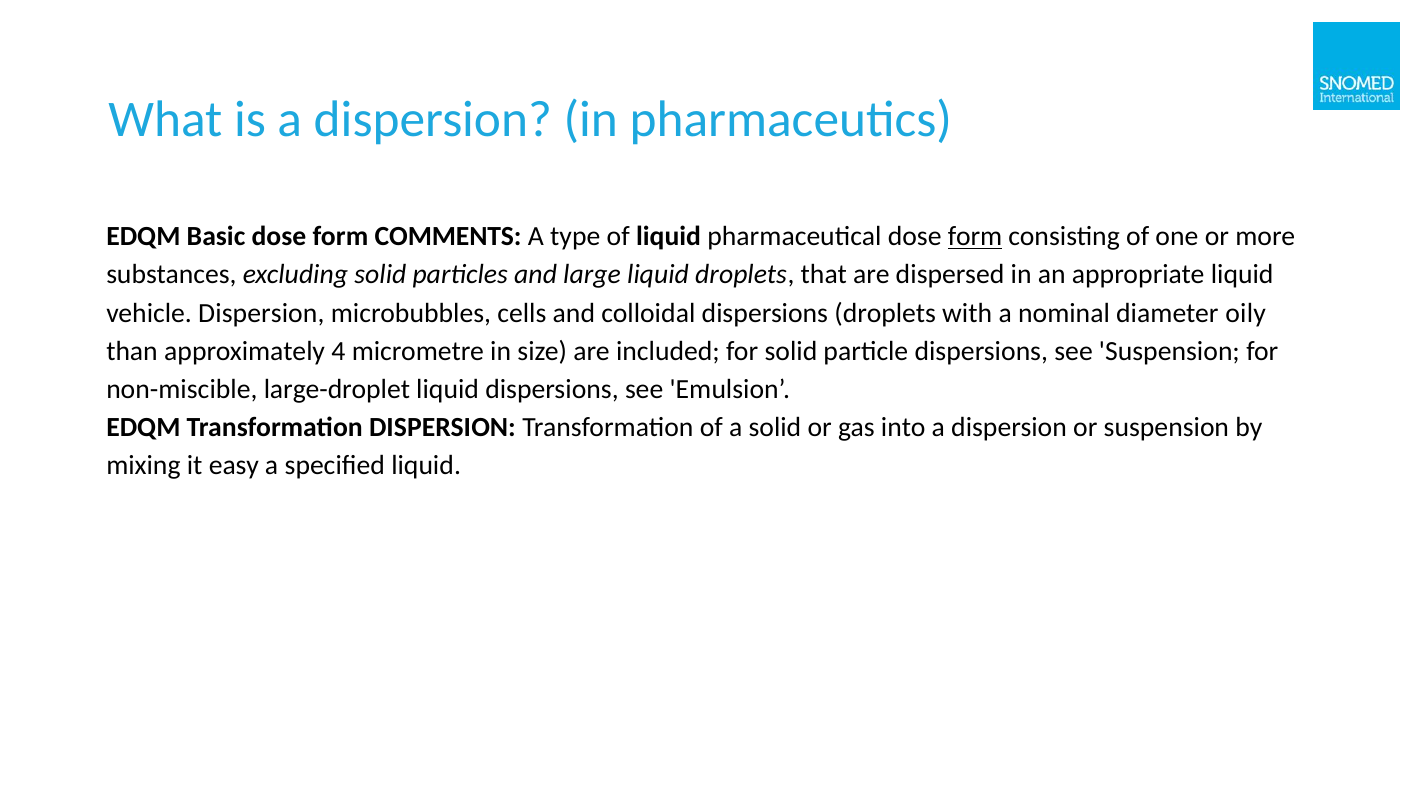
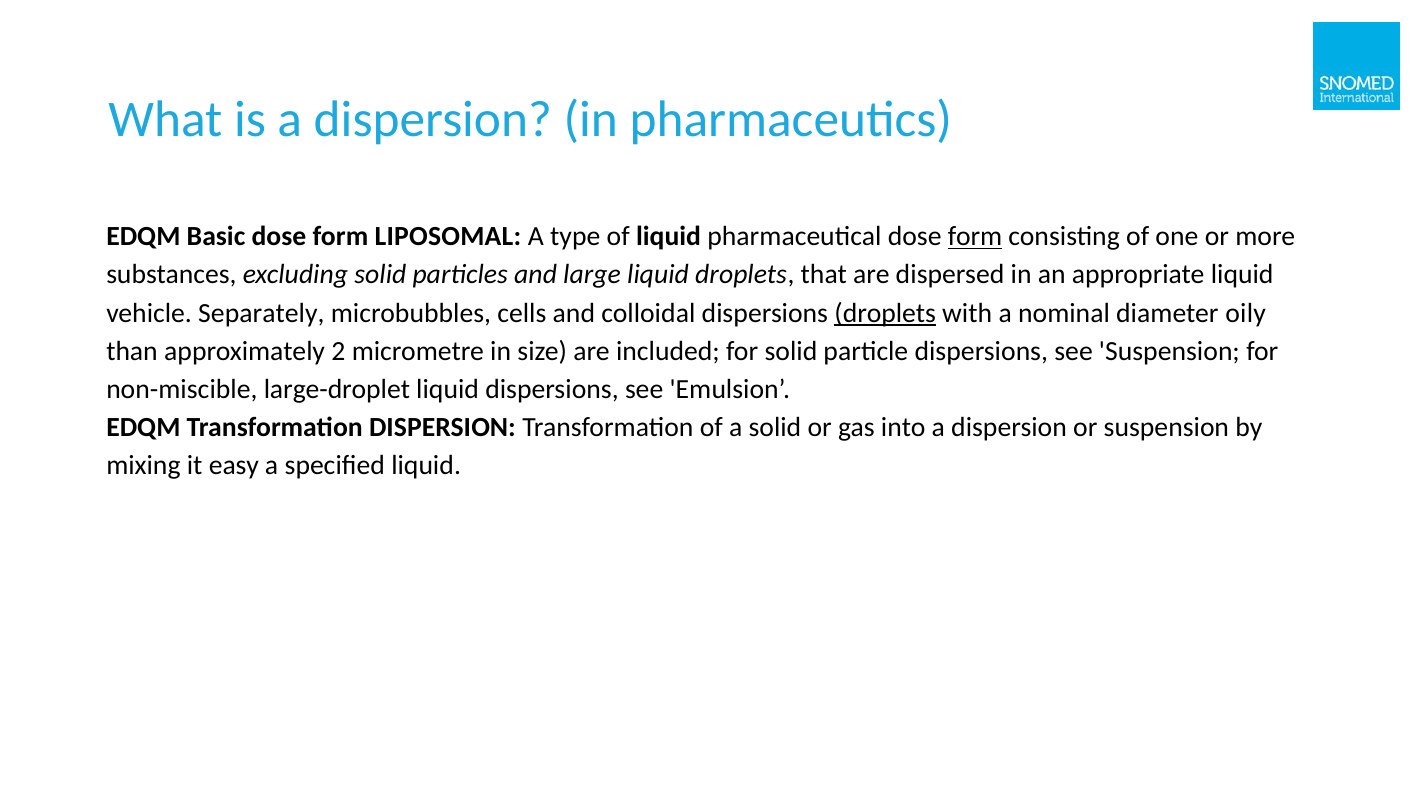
COMMENTS: COMMENTS -> LIPOSOMAL
vehicle Dispersion: Dispersion -> Separately
droplets at (885, 313) underline: none -> present
4: 4 -> 2
